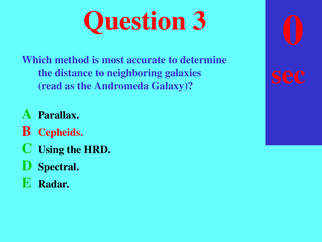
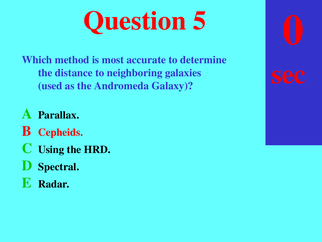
Question 3: 3 -> 5
read: read -> used
